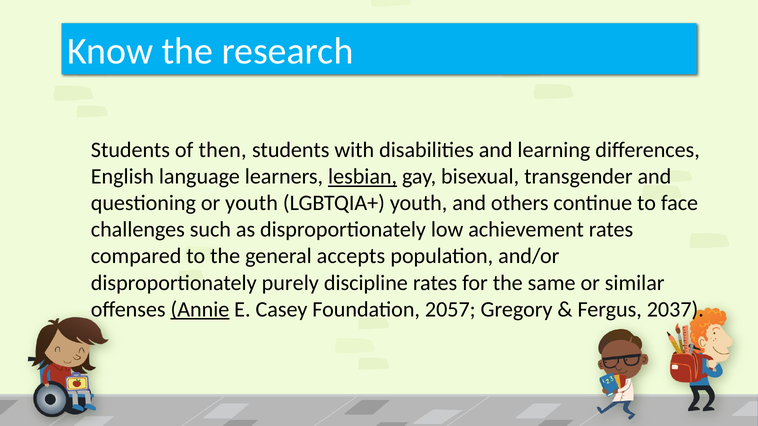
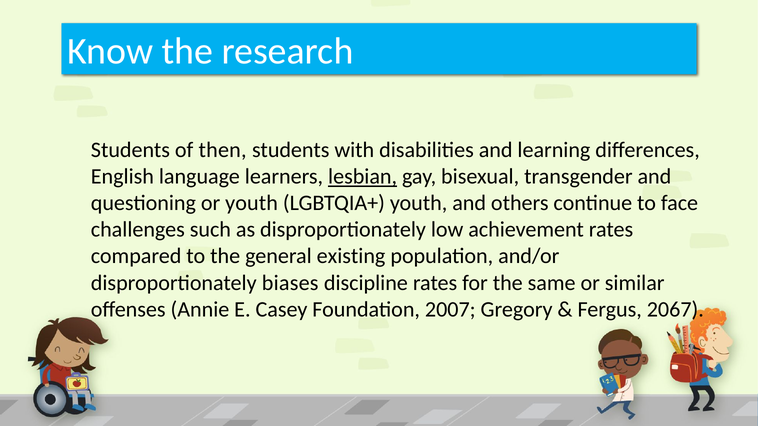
accepts: accepts -> existing
purely: purely -> biases
Annie underline: present -> none
2057: 2057 -> 2007
2037: 2037 -> 2067
